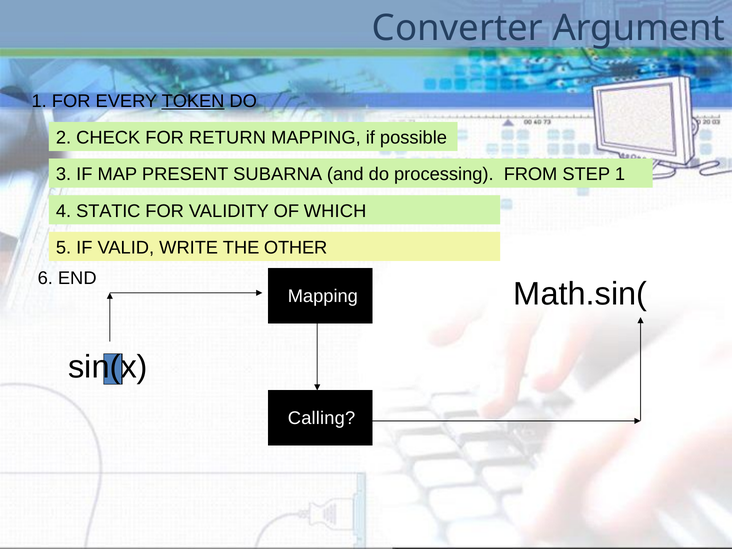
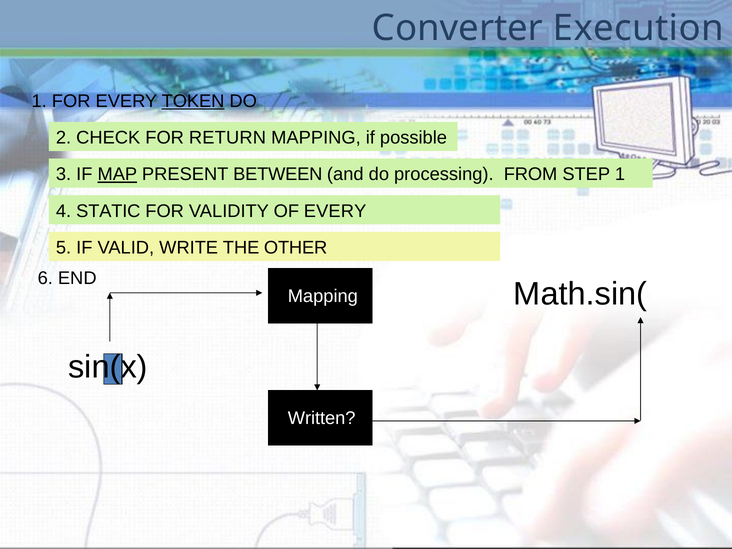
Argument: Argument -> Execution
MAP underline: none -> present
SUBARNA: SUBARNA -> BETWEEN
OF WHICH: WHICH -> EVERY
Calling: Calling -> Written
